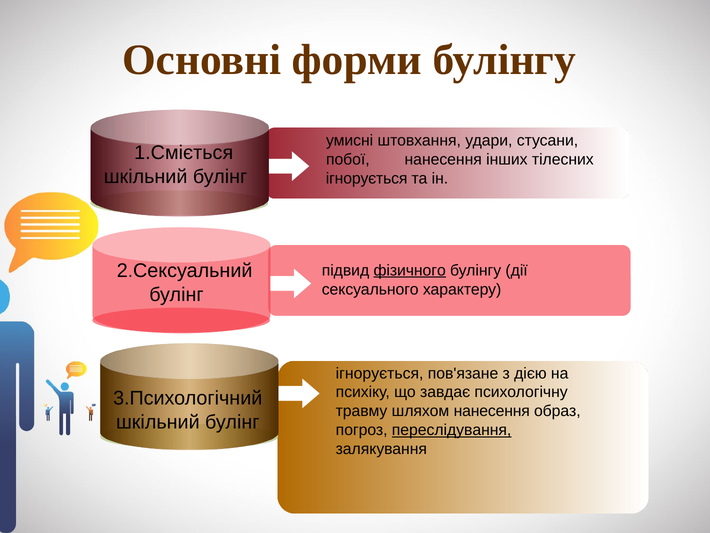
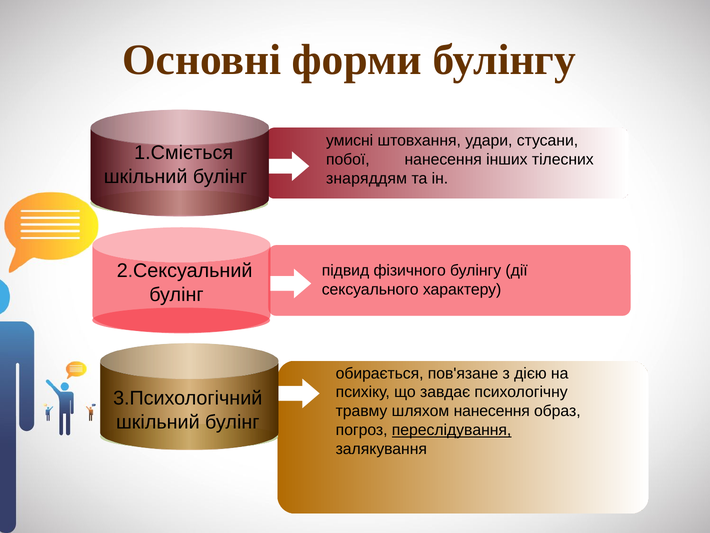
ігнорується at (367, 178): ігнорується -> знаряддям
фізичного underline: present -> none
ігнорується at (380, 373): ігнорується -> обирається
